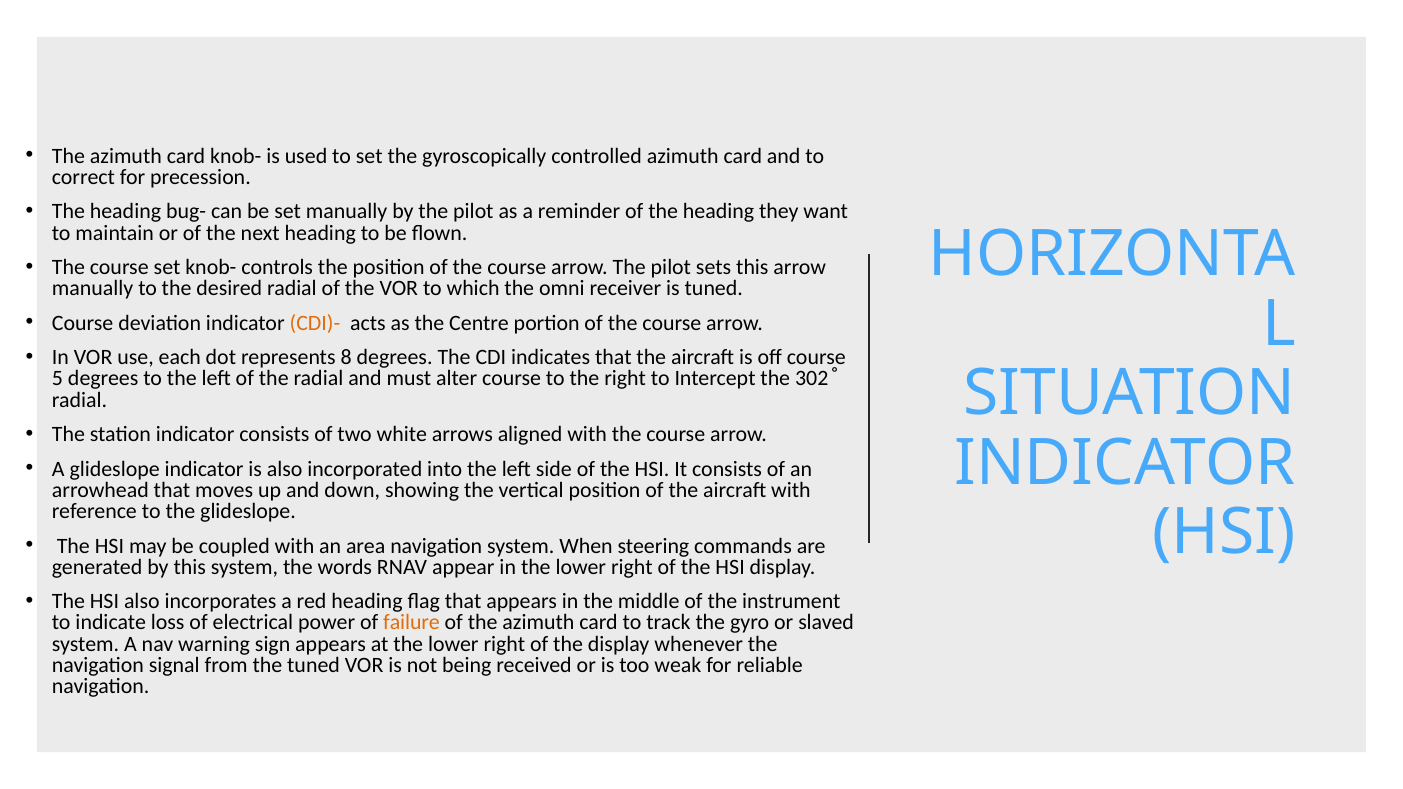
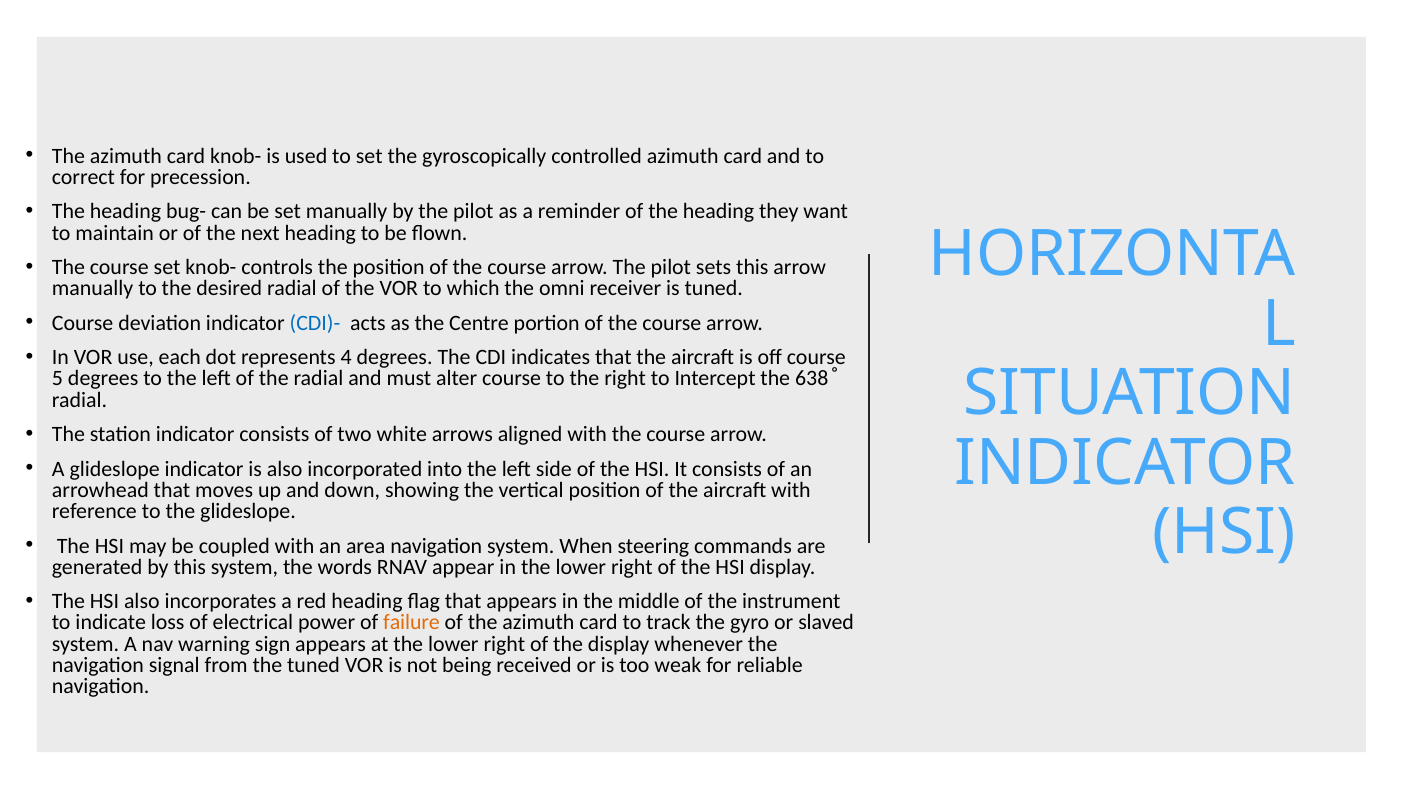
CDI)- colour: orange -> blue
8: 8 -> 4
302: 302 -> 638
